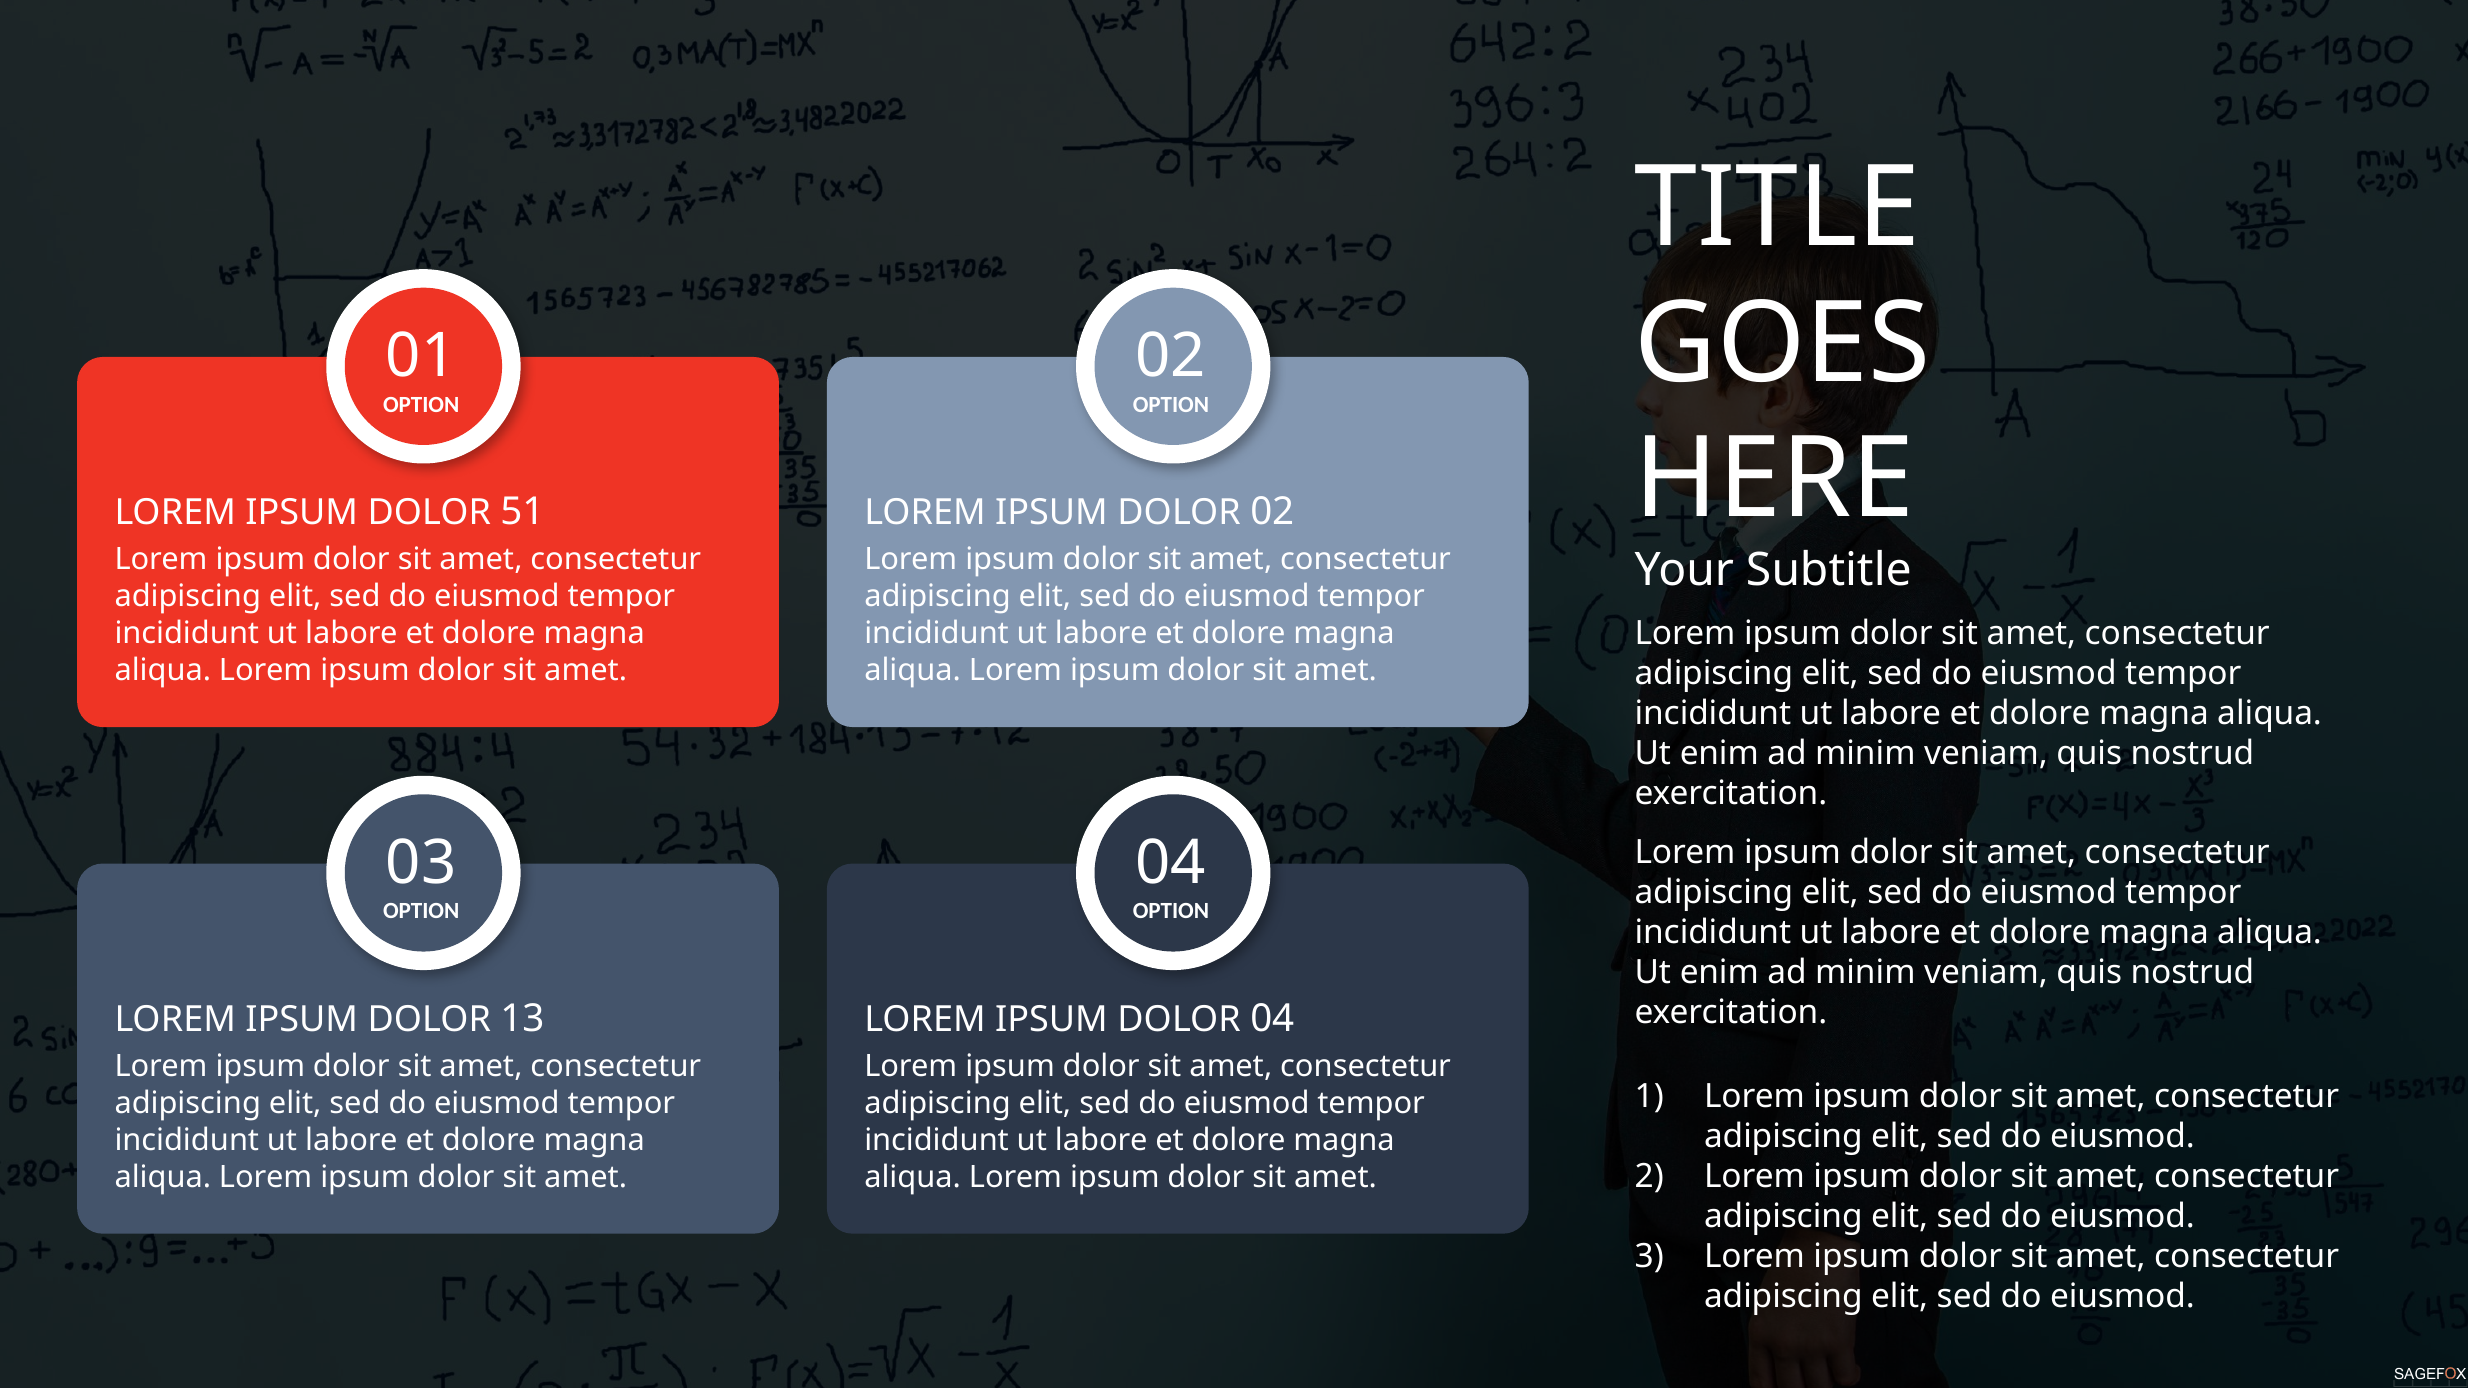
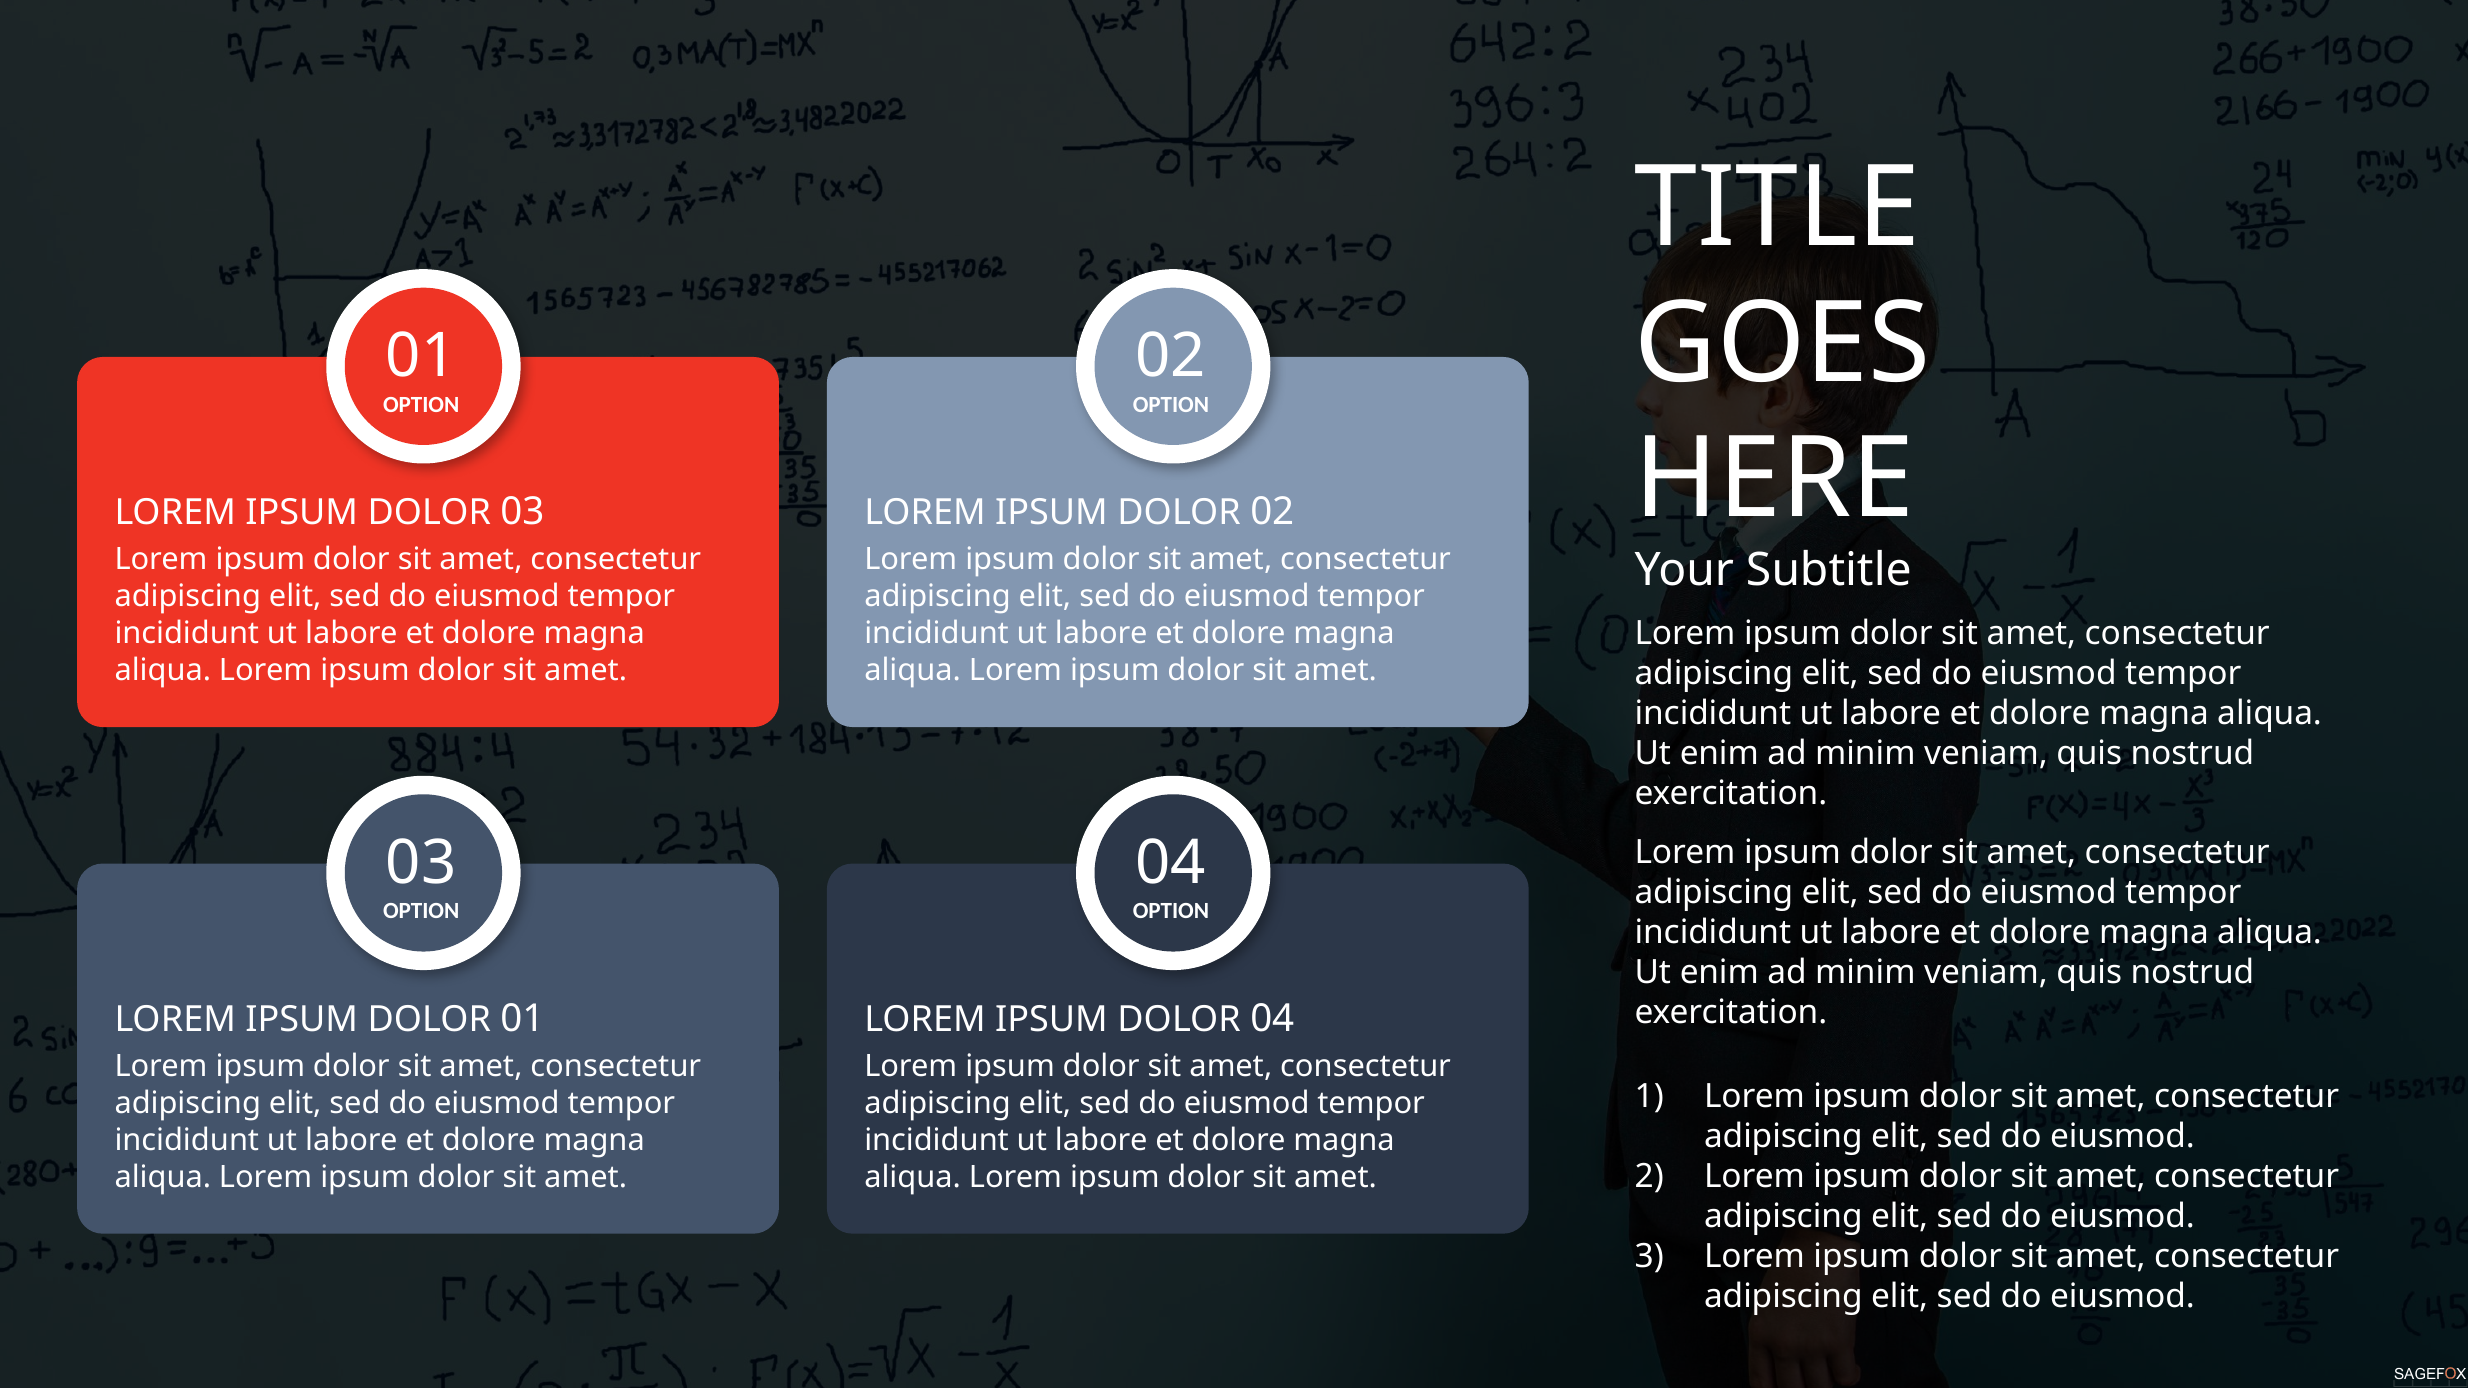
DOLOR 51: 51 -> 03
DOLOR 13: 13 -> 01
